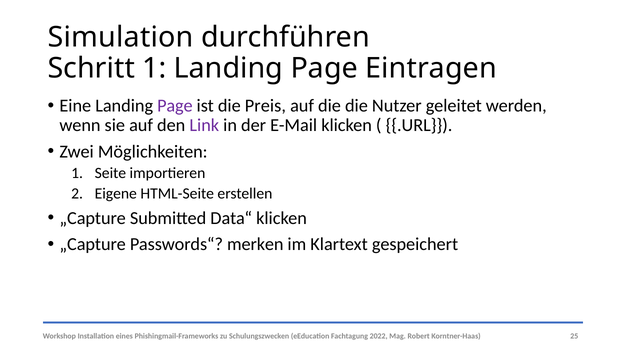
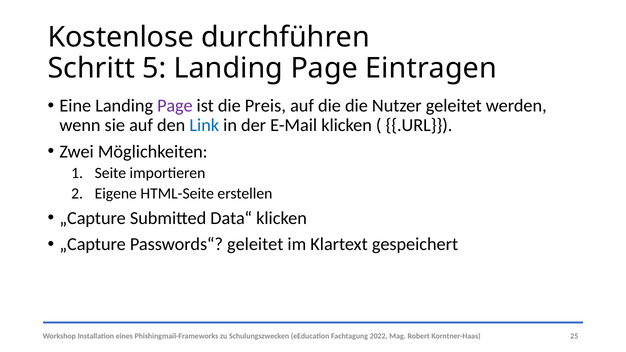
Simulation: Simulation -> Kostenlose
Schritt 1: 1 -> 5
Link colour: purple -> blue
Passwords“ merken: merken -> geleitet
